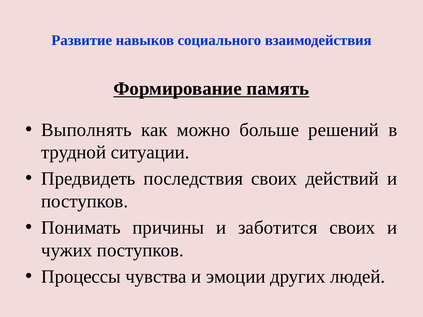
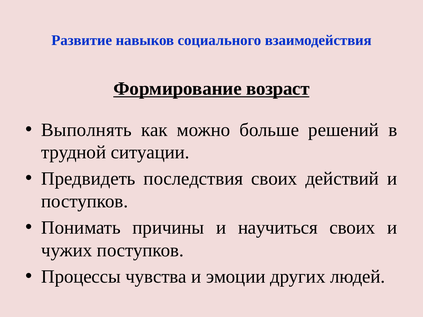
память: память -> возраст
заботится: заботится -> научиться
